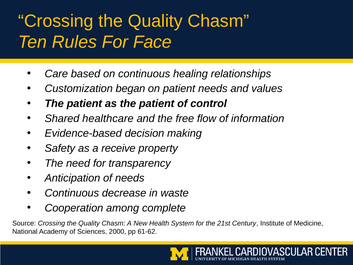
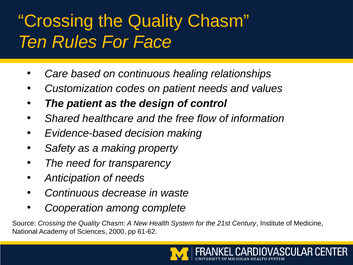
began: began -> codes
as the patient: patient -> design
a receive: receive -> making
